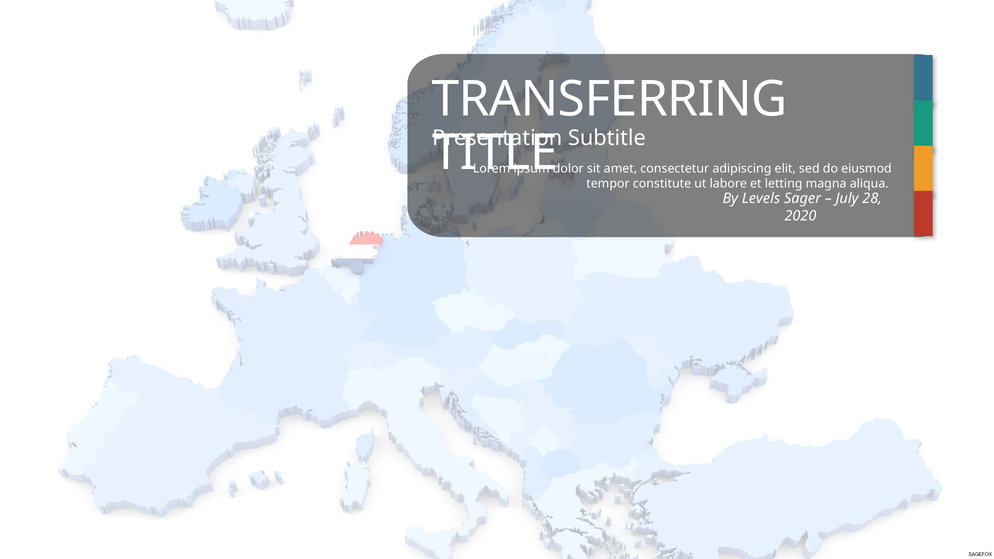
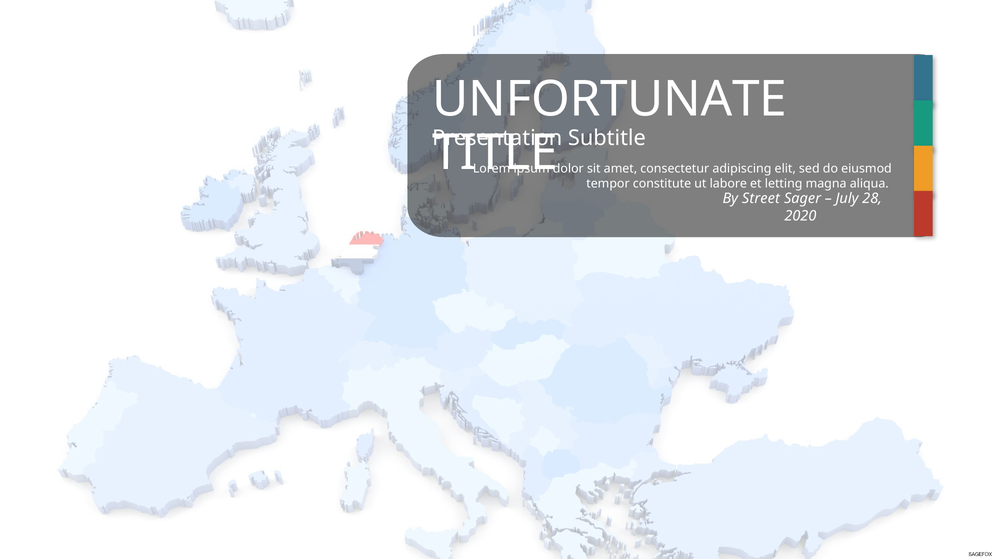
TRANSFERRING: TRANSFERRING -> UNFORTUNATE
Levels: Levels -> Street
